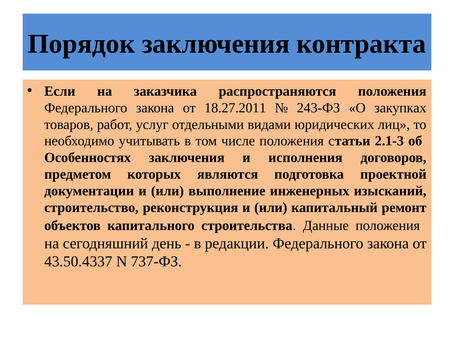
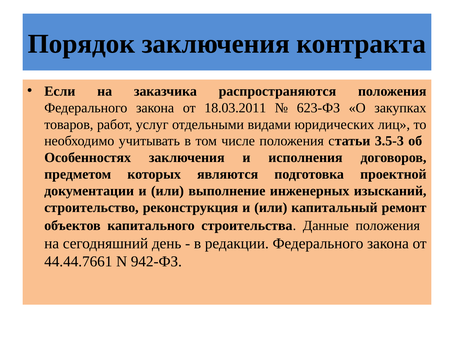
18.27.2011: 18.27.2011 -> 18.03.2011
243-ФЗ: 243-ФЗ -> 623-ФЗ
2.1-3: 2.1-3 -> 3.5-3
43.50.4337: 43.50.4337 -> 44.44.7661
737-ФЗ: 737-ФЗ -> 942-ФЗ
